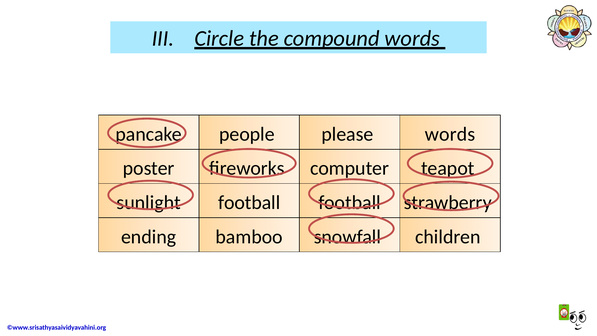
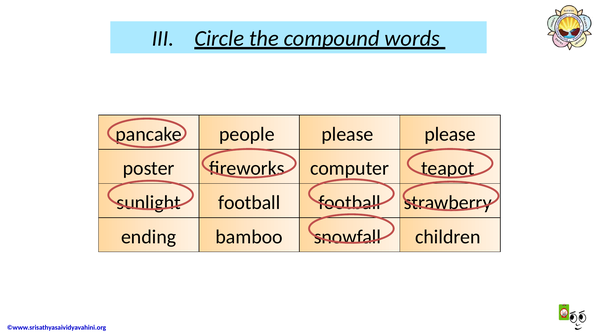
please words: words -> please
